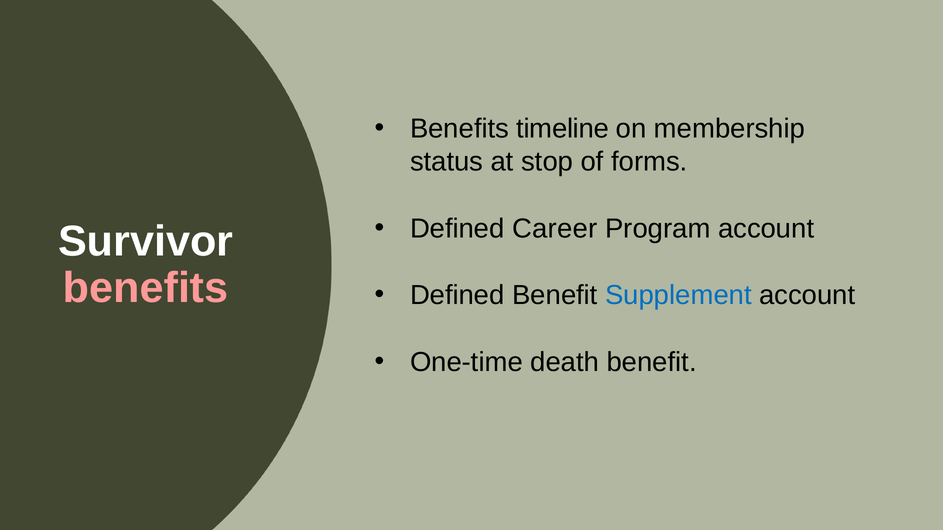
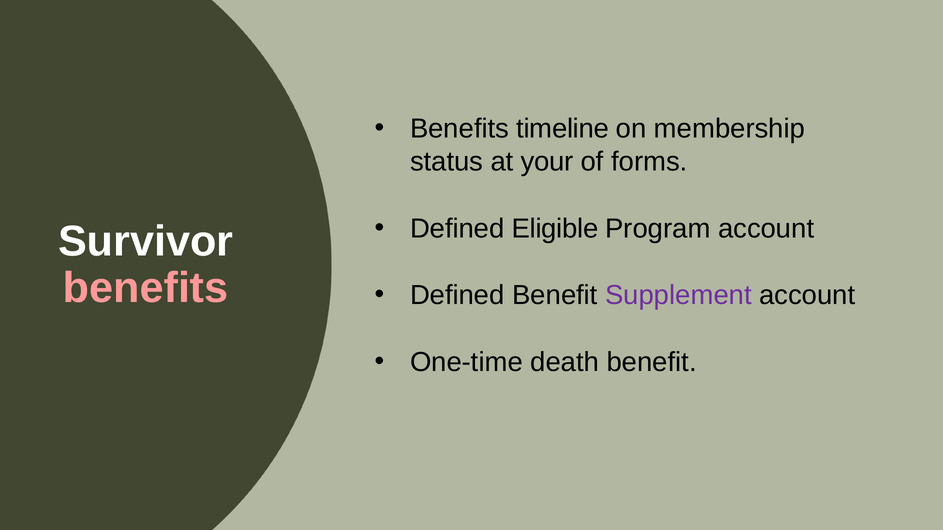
stop: stop -> your
Career: Career -> Eligible
Supplement colour: blue -> purple
